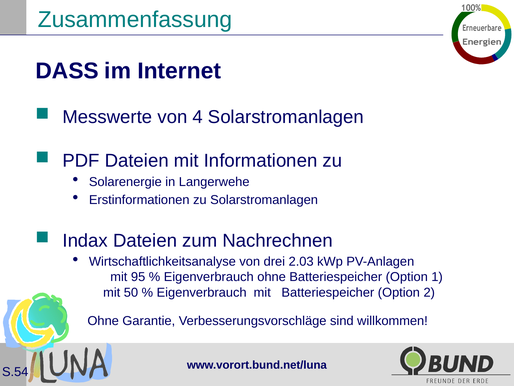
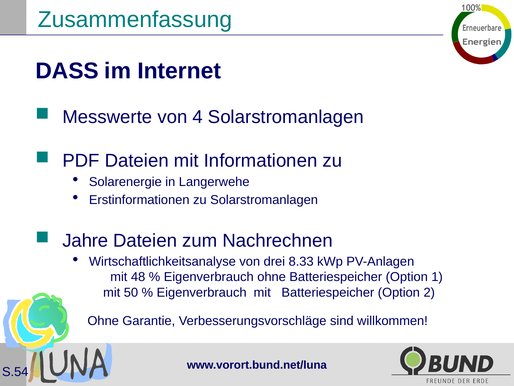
Indax: Indax -> Jahre
2.03: 2.03 -> 8.33
95: 95 -> 48
